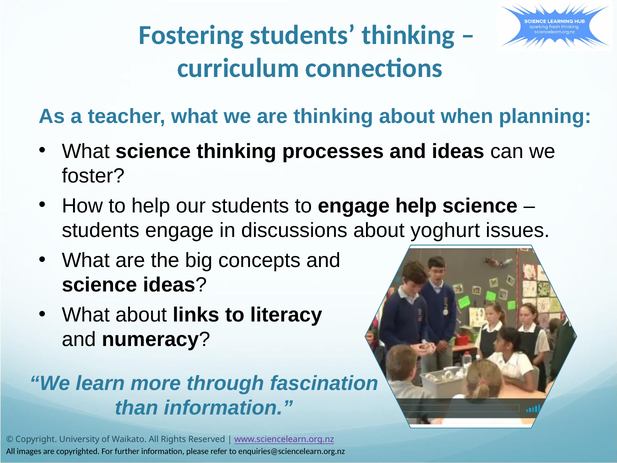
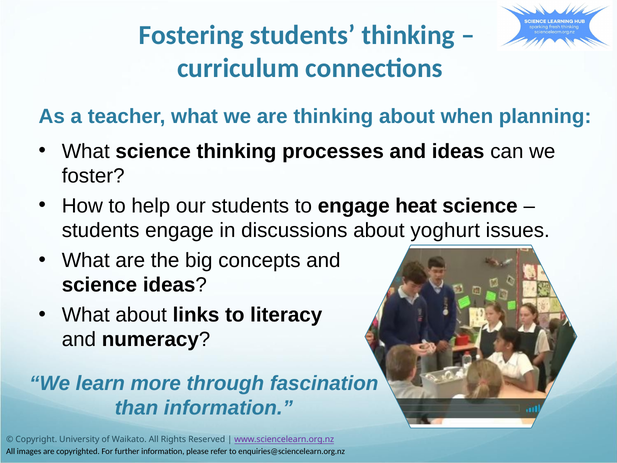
engage help: help -> heat
